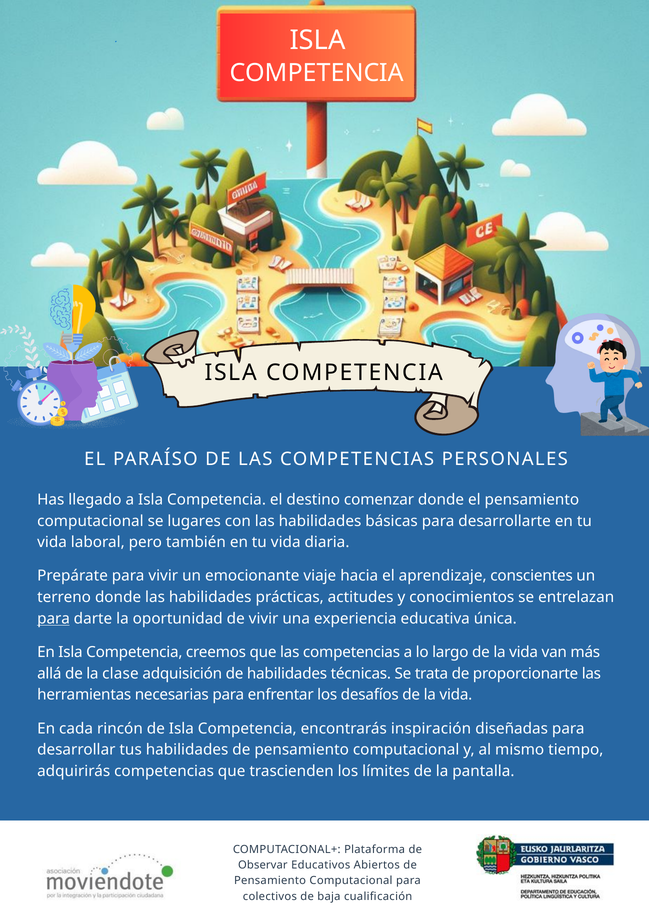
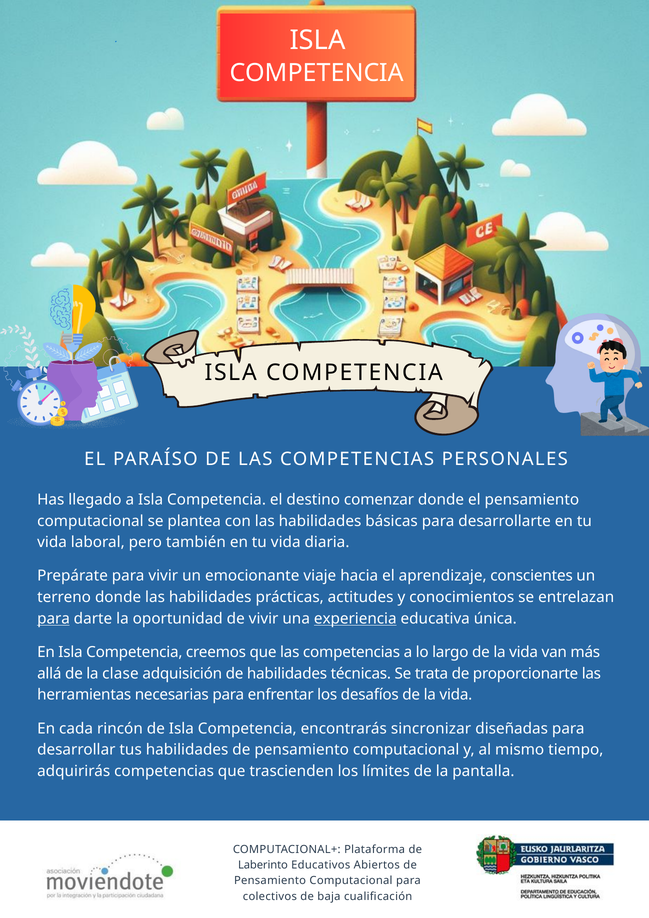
lugares: lugares -> plantea
experiencia underline: none -> present
inspiración: inspiración -> sincronizar
Observar: Observar -> Laberinto
